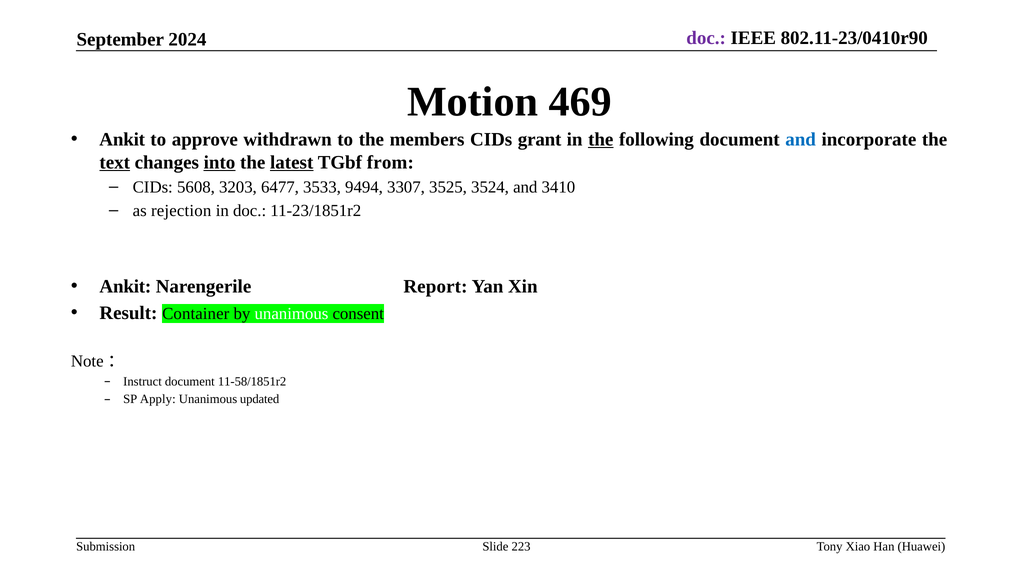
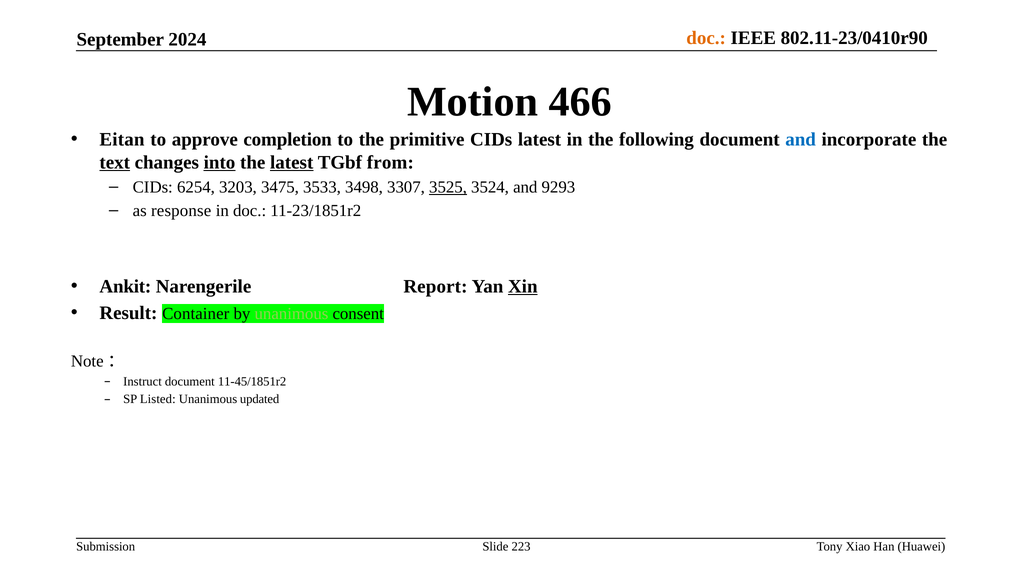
doc at (706, 38) colour: purple -> orange
469: 469 -> 466
Ankit at (122, 139): Ankit -> Eitan
withdrawn: withdrawn -> completion
members: members -> primitive
CIDs grant: grant -> latest
the at (601, 139) underline: present -> none
5608: 5608 -> 6254
6477: 6477 -> 3475
9494: 9494 -> 3498
3525 underline: none -> present
3410: 3410 -> 9293
rejection: rejection -> response
Xin underline: none -> present
unanimous at (291, 314) colour: white -> light green
11-58/1851r2: 11-58/1851r2 -> 11-45/1851r2
Apply: Apply -> Listed
